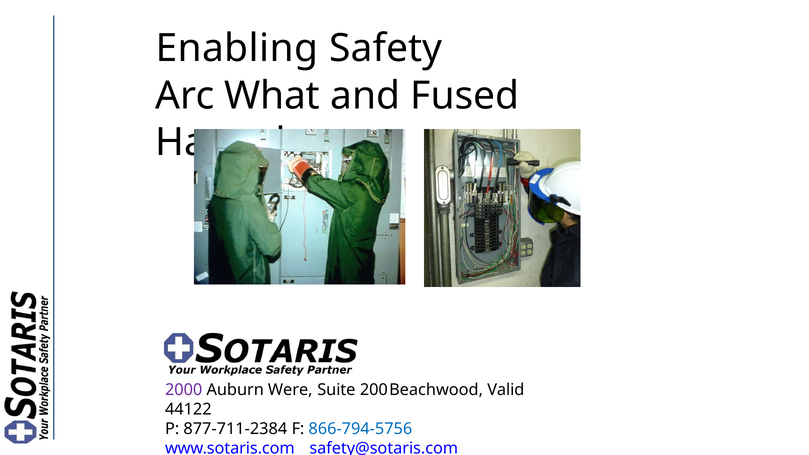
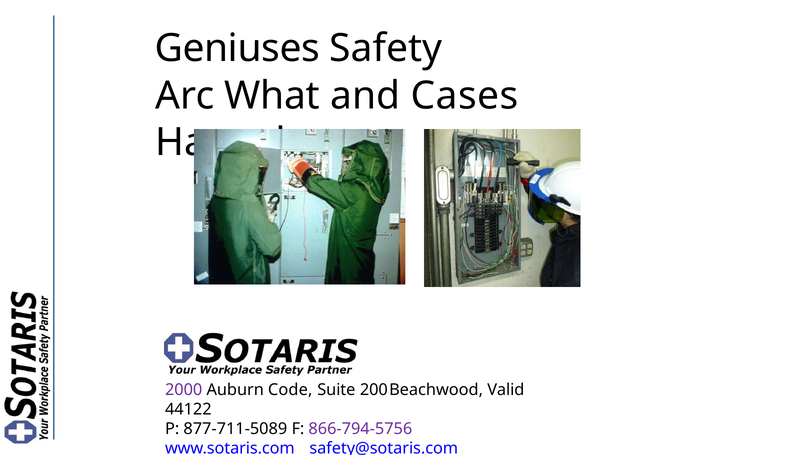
Enabling: Enabling -> Geniuses
Fused: Fused -> Cases
Were: Were -> Code
877-711-2384: 877-711-2384 -> 877-711-5089
866-794-5756 colour: blue -> purple
